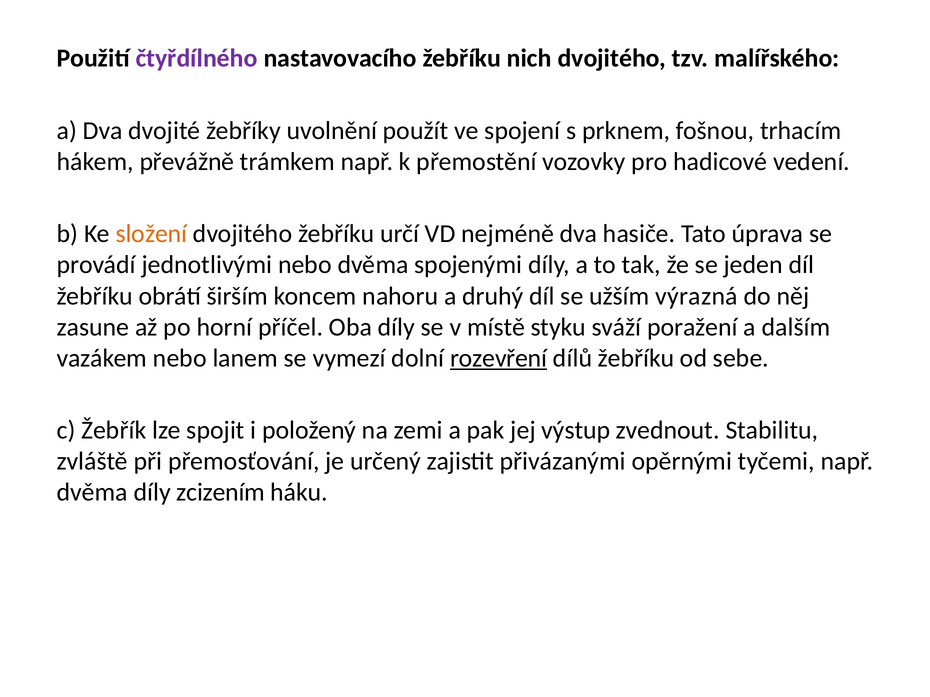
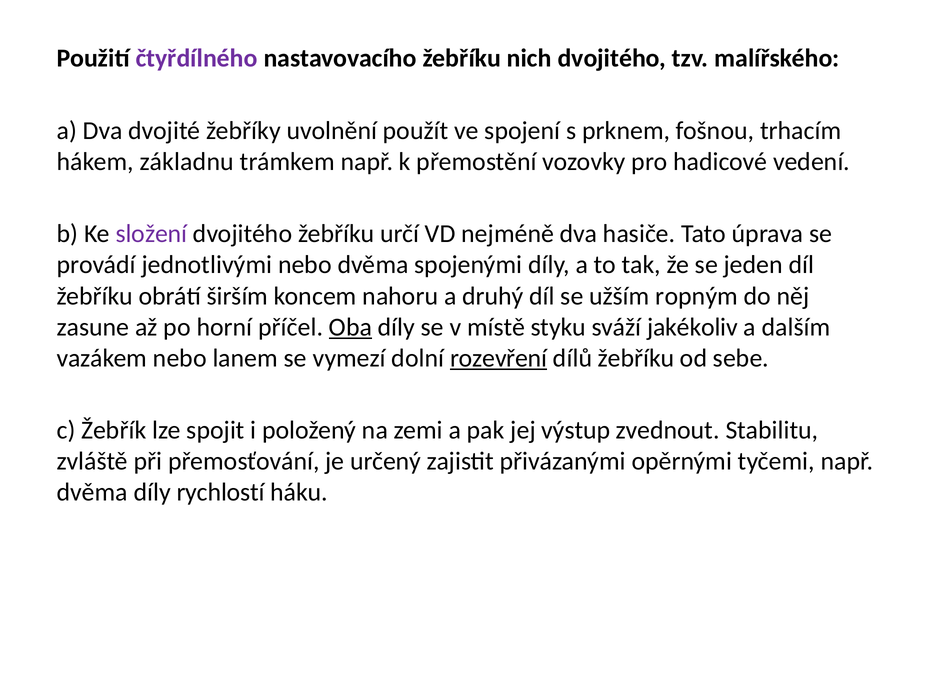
převážně: převážně -> základnu
složení colour: orange -> purple
výrazná: výrazná -> ropným
Oba underline: none -> present
poražení: poražení -> jakékoliv
zcizením: zcizením -> rychlostí
